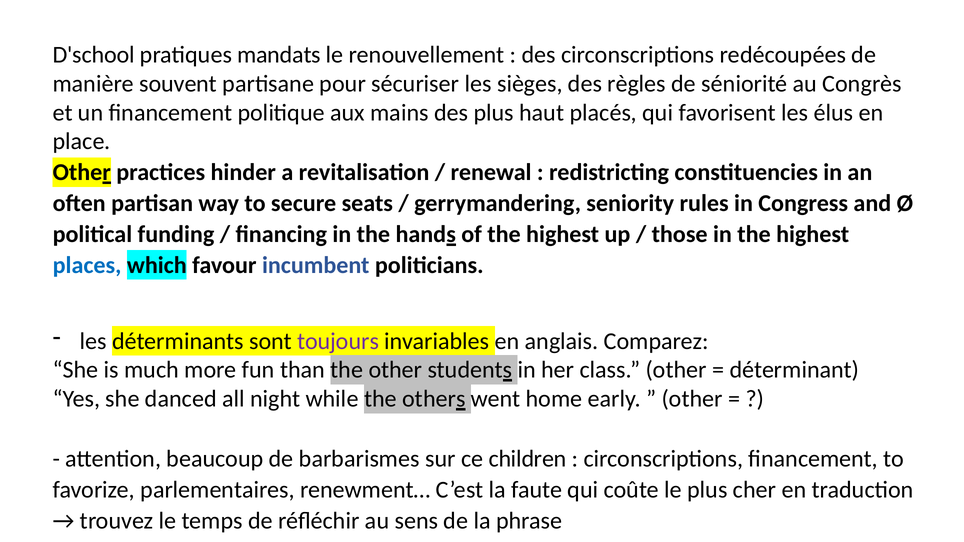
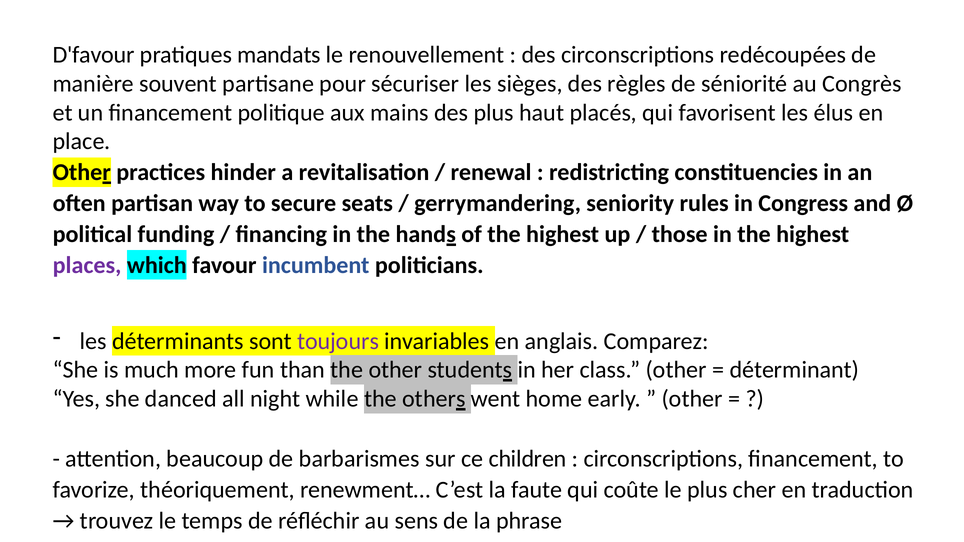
D'school: D'school -> D'favour
places colour: blue -> purple
parlementaires: parlementaires -> théoriquement
